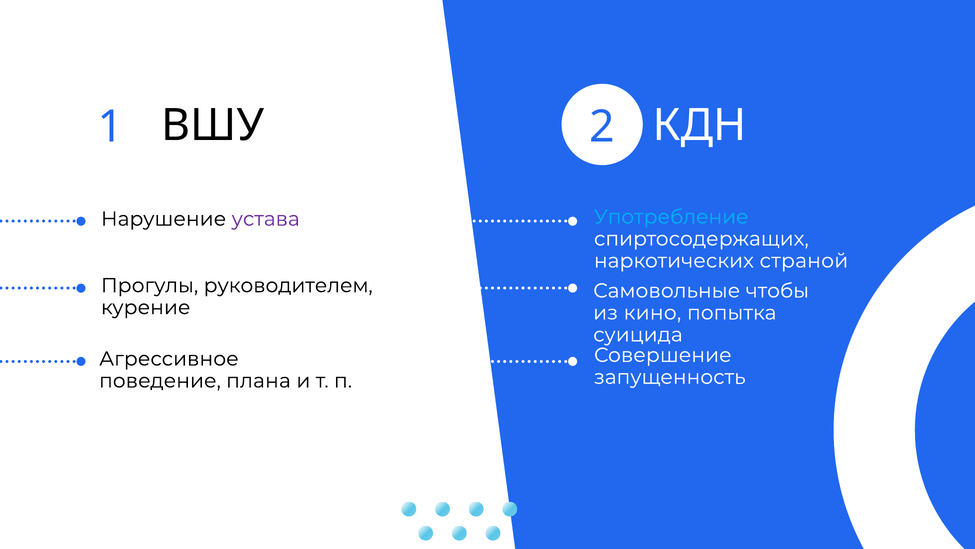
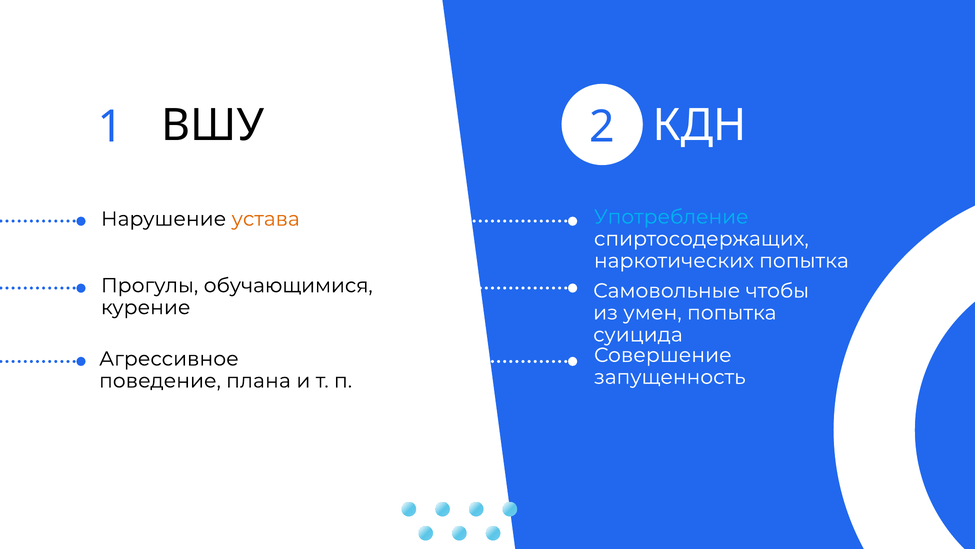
устава colour: purple -> orange
наркотических страной: страной -> попытка
руководителем: руководителем -> обучающимися
кино: кино -> умен
